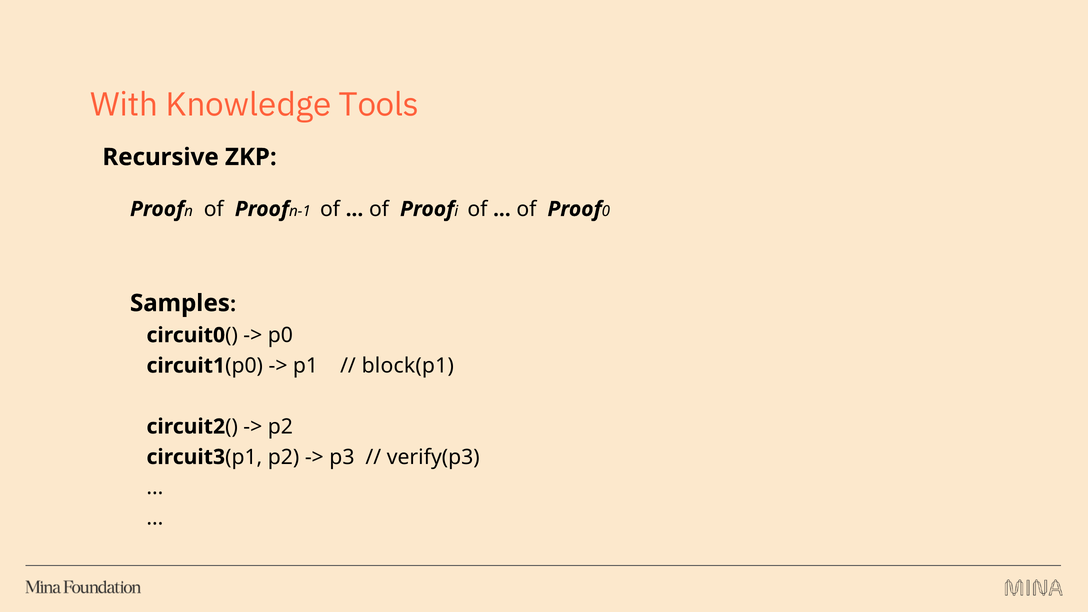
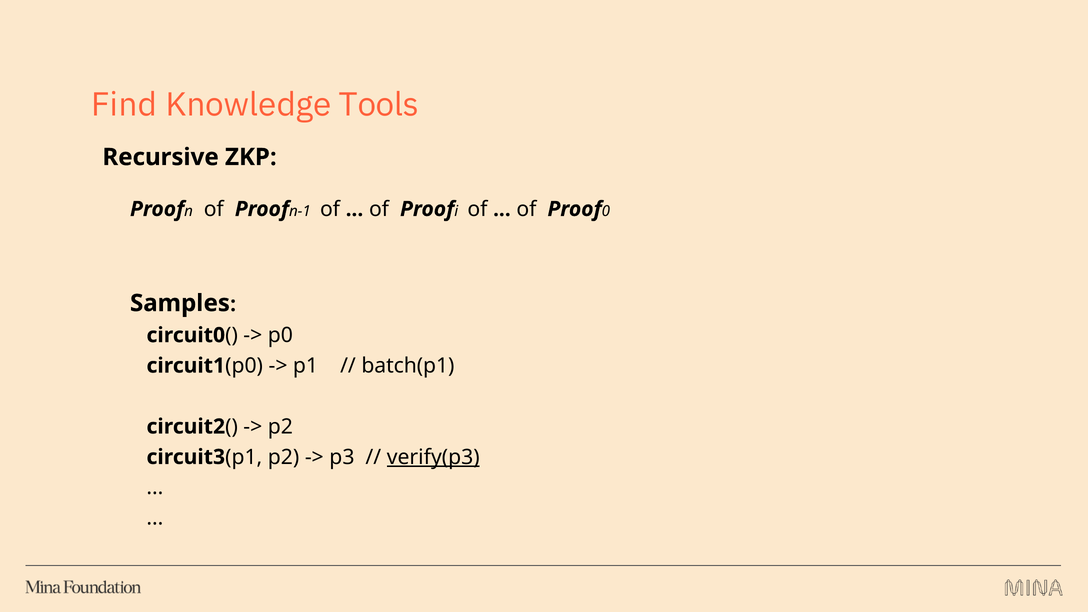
With: With -> Find
block(p1: block(p1 -> batch(p1
verify(p3 underline: none -> present
